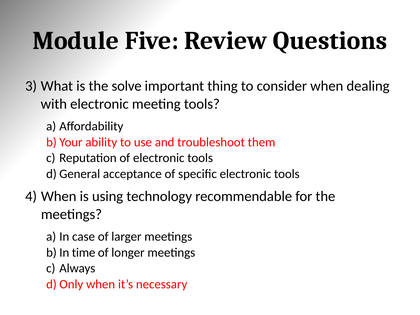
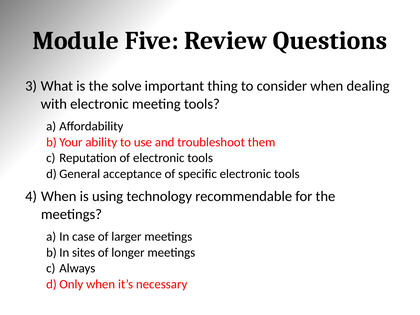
time: time -> sites
